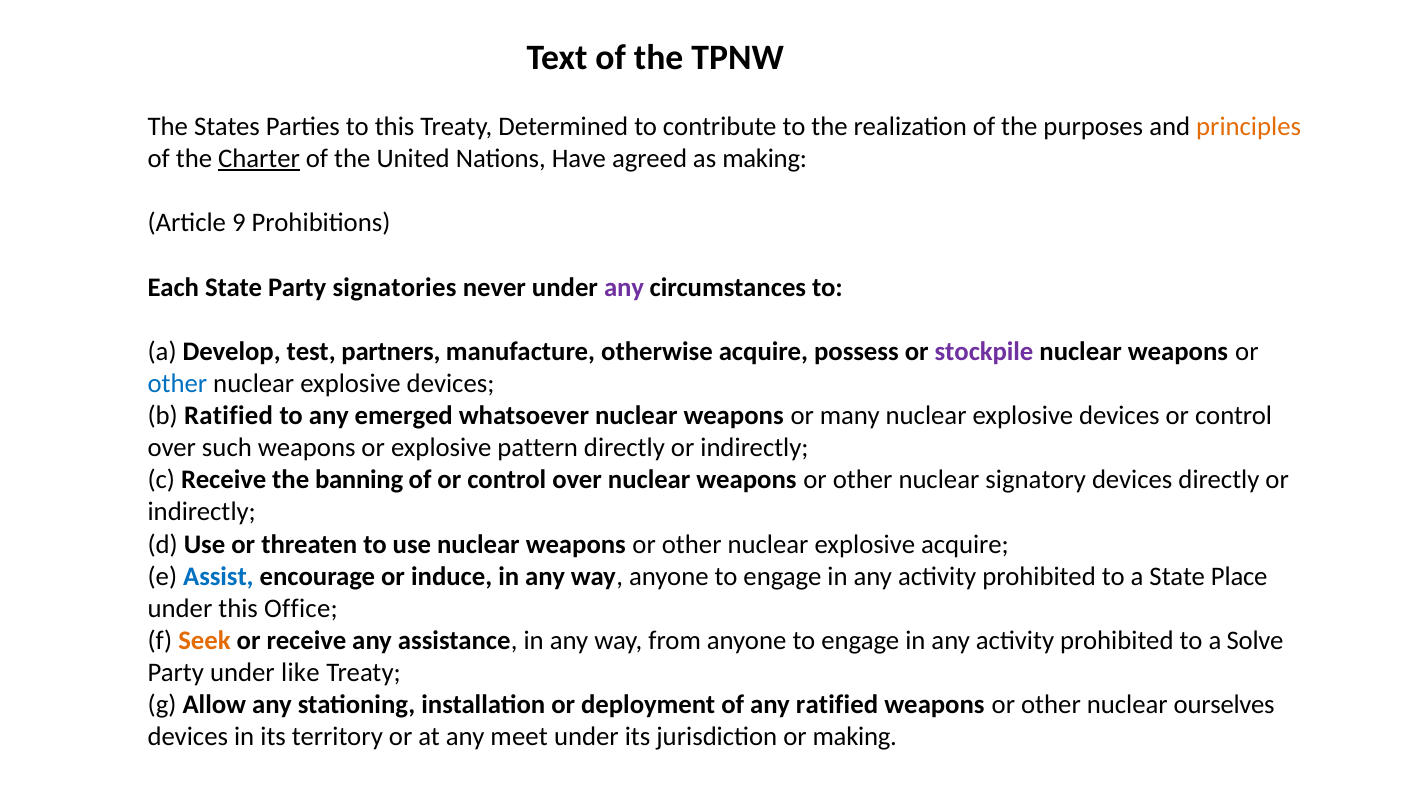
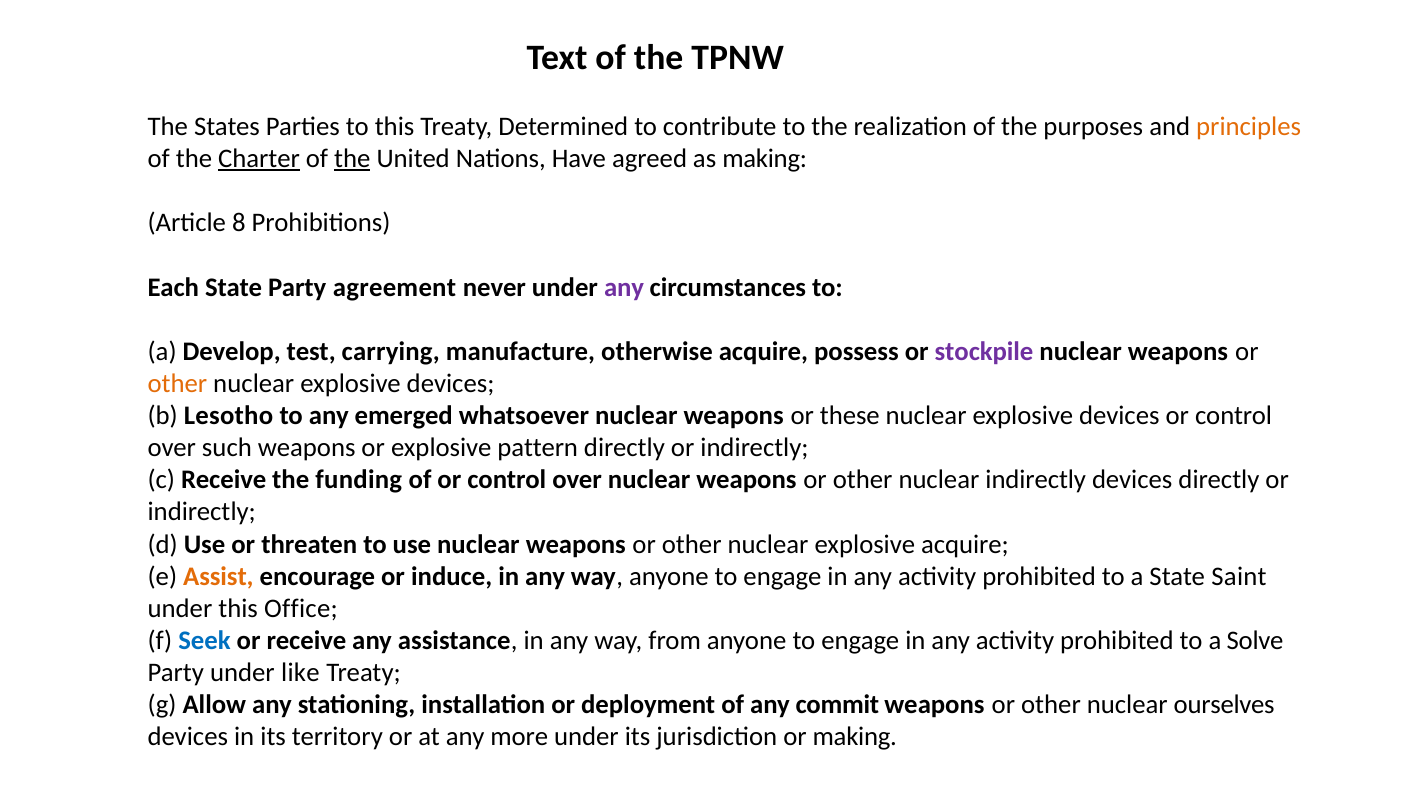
the at (352, 159) underline: none -> present
9: 9 -> 8
signatories: signatories -> agreement
partners: partners -> carrying
other at (177, 383) colour: blue -> orange
b Ratified: Ratified -> Lesotho
many: many -> these
banning: banning -> funding
nuclear signatory: signatory -> indirectly
Assist colour: blue -> orange
Place: Place -> Saint
Seek colour: orange -> blue
any ratified: ratified -> commit
meet: meet -> more
